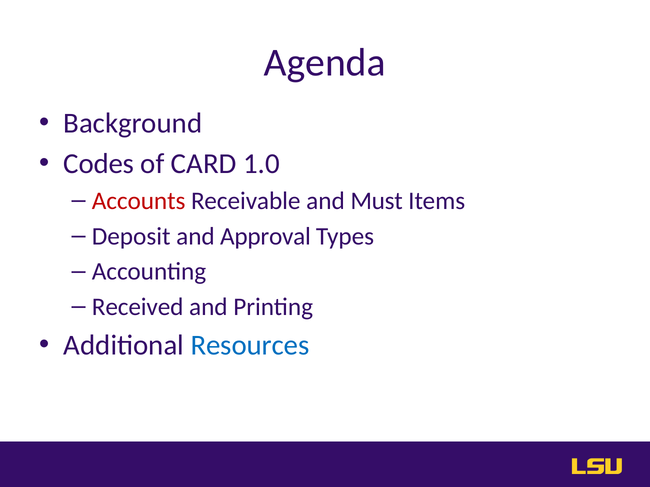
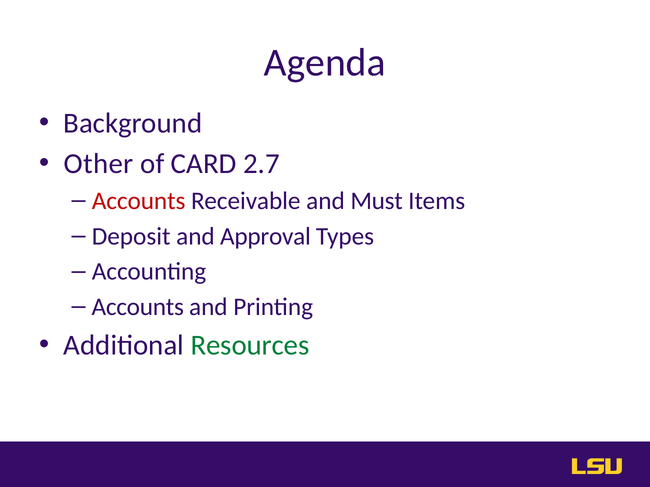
Codes: Codes -> Other
1.0: 1.0 -> 2.7
Received at (138, 307): Received -> Accounts
Resources colour: blue -> green
